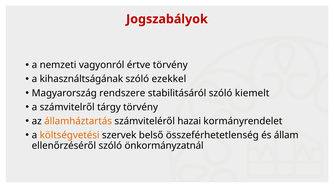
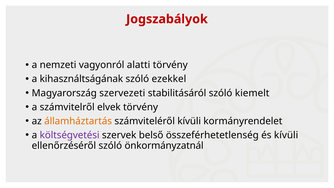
értve: értve -> alatti
rendszere: rendszere -> szervezeti
tárgy: tárgy -> elvek
számviteléről hazai: hazai -> kívüli
költségvetési colour: orange -> purple
és állam: állam -> kívüli
